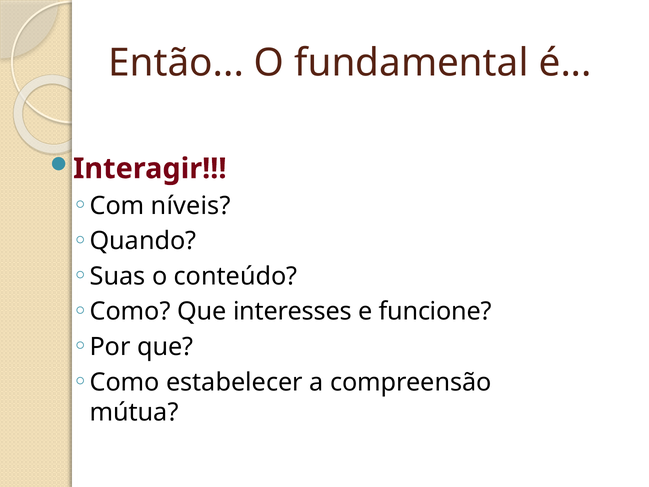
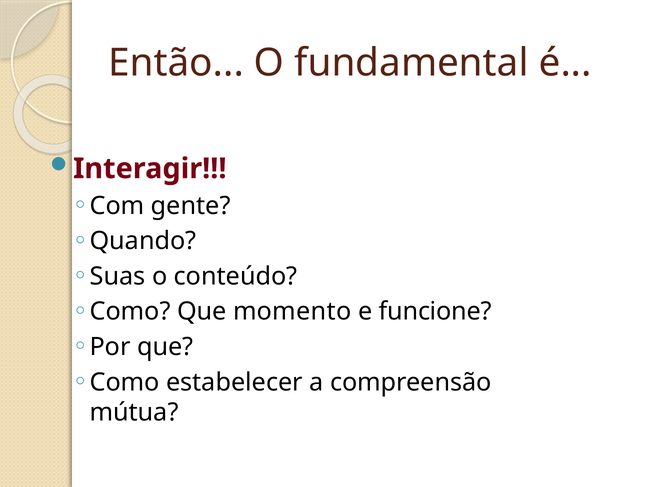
níveis: níveis -> gente
interesses: interesses -> momento
